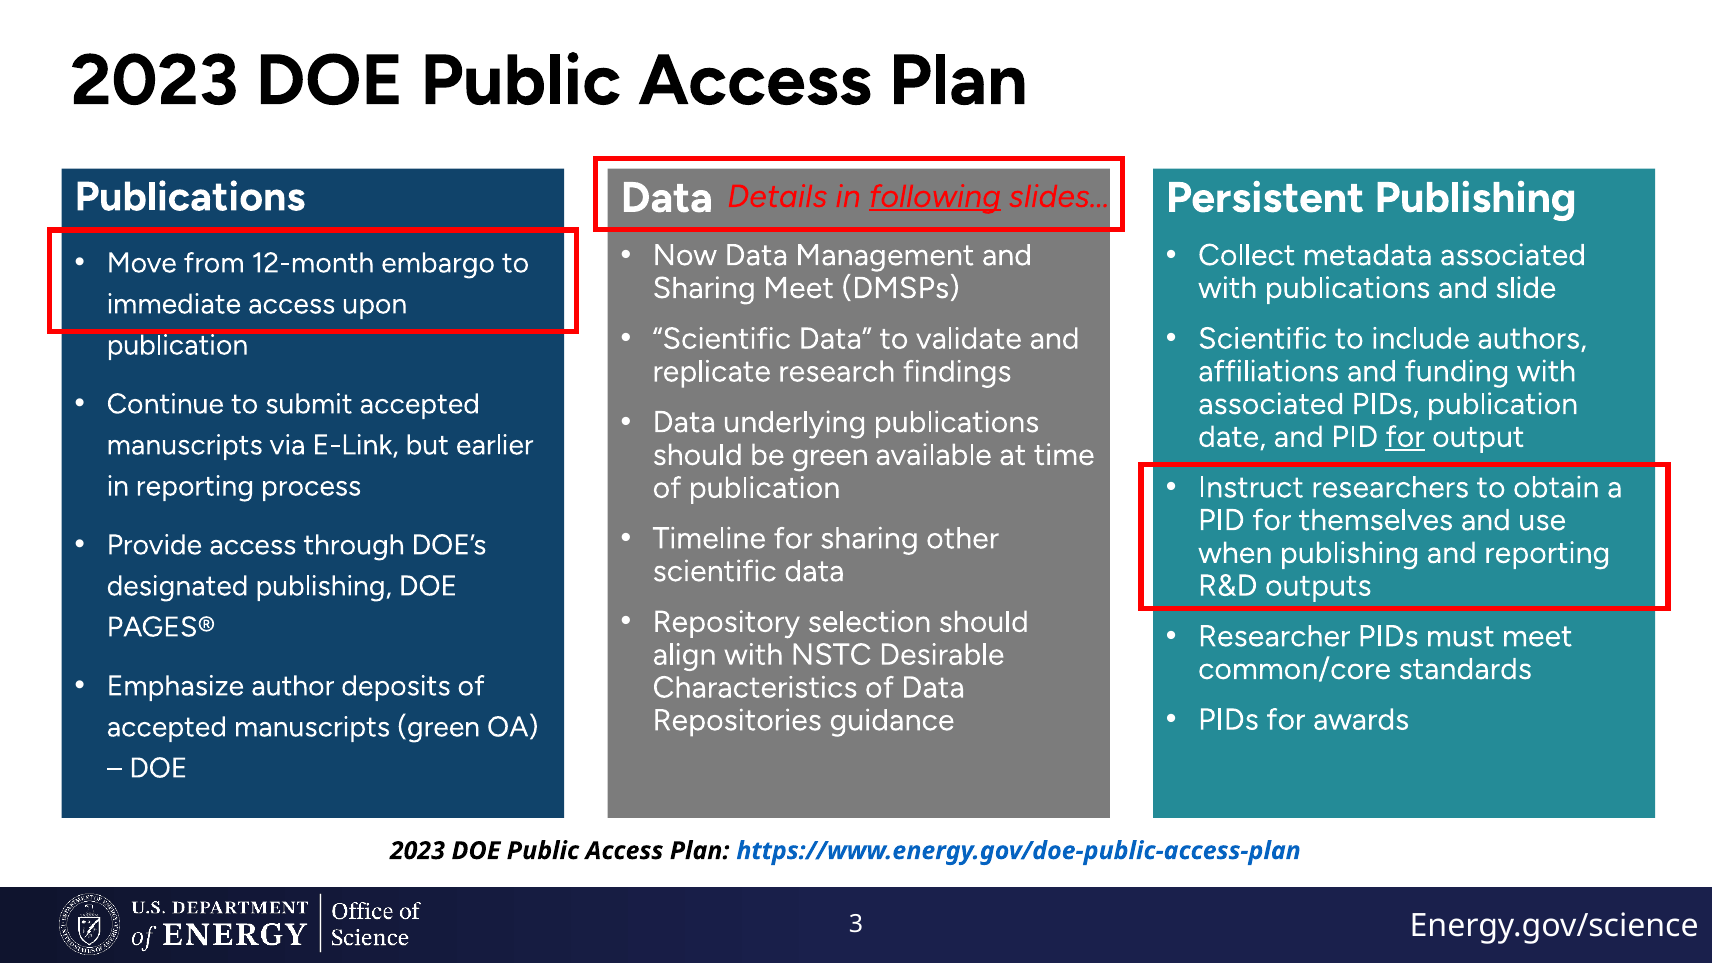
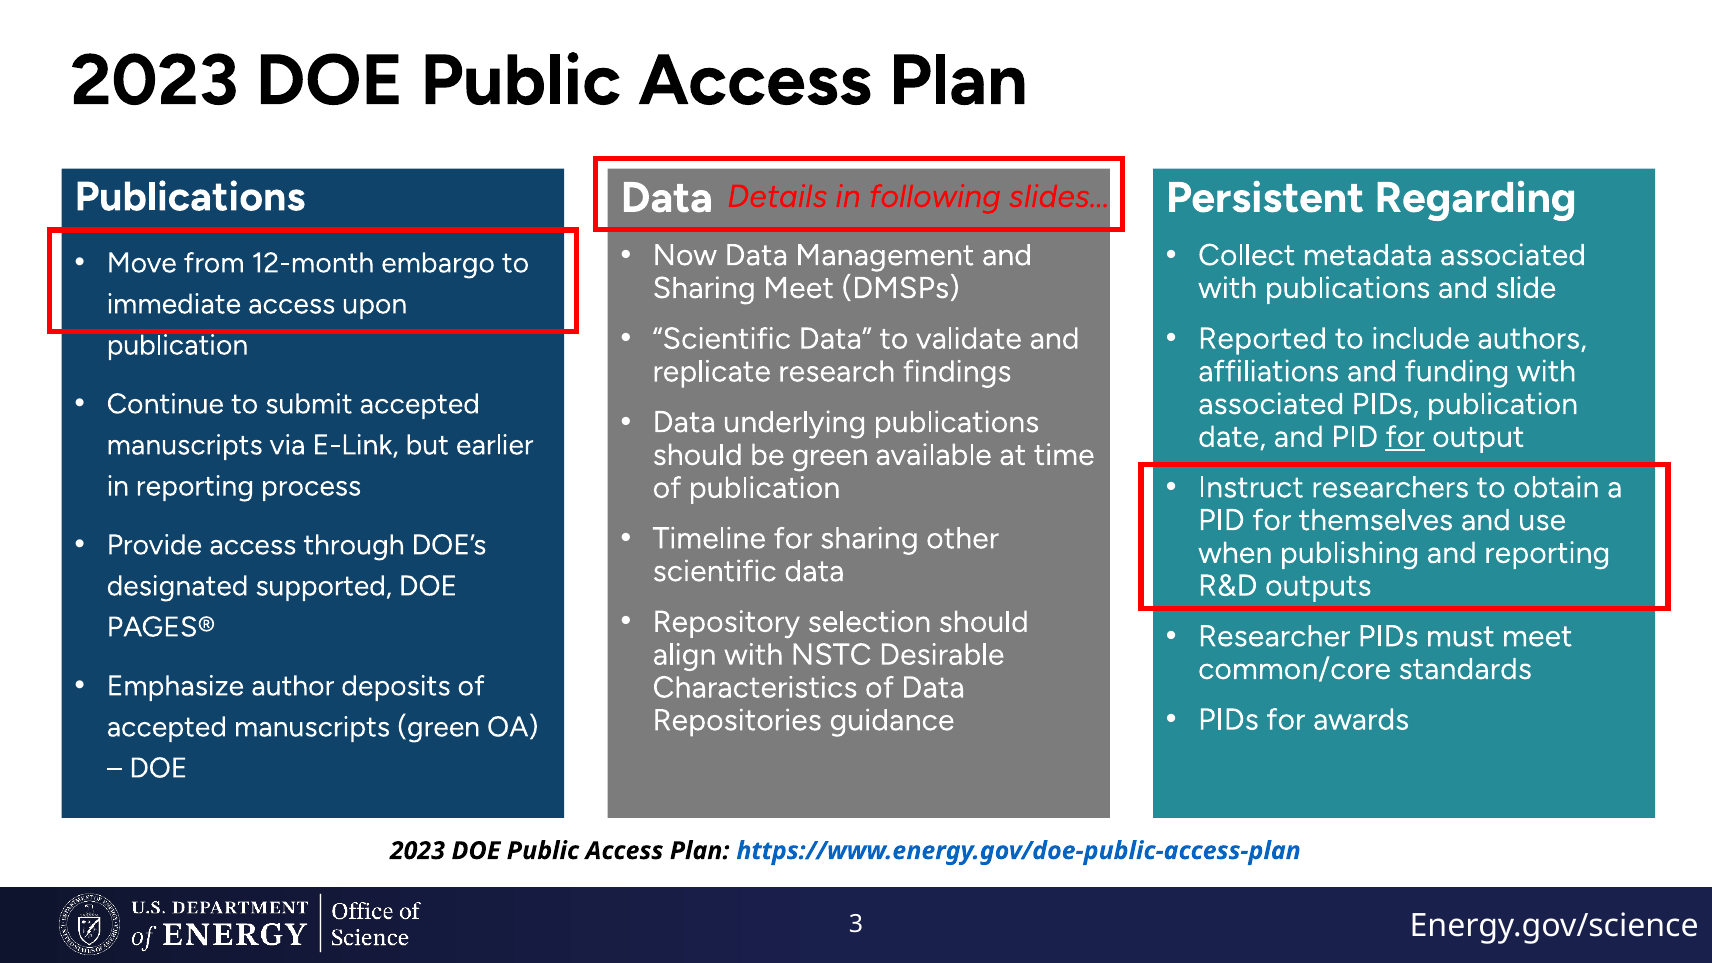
Persistent Publishing: Publishing -> Regarding
following underline: present -> none
Scientific at (1263, 339): Scientific -> Reported
designated publishing: publishing -> supported
